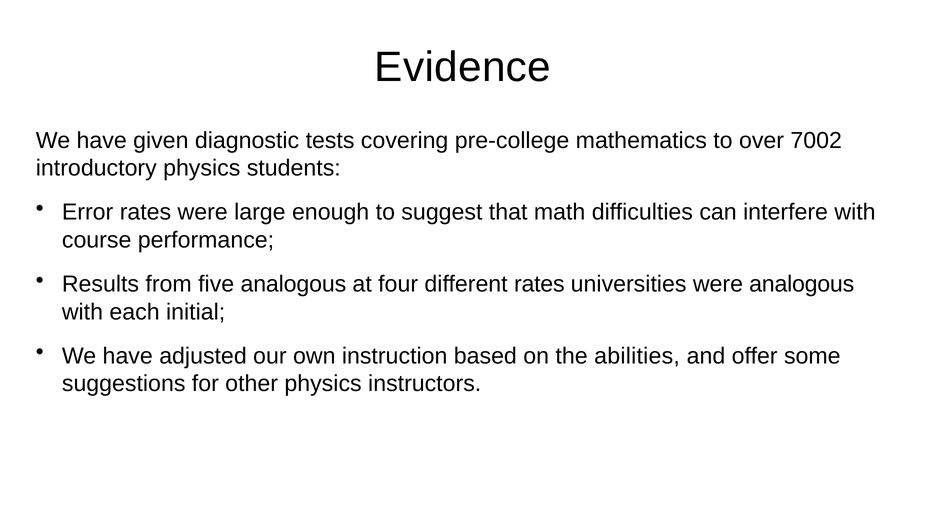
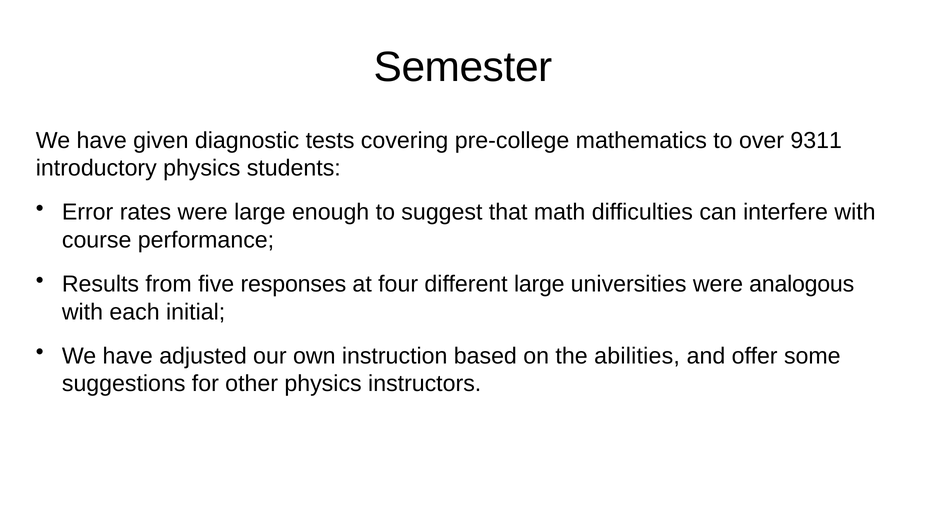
Evidence: Evidence -> Semester
7002: 7002 -> 9311
five analogous: analogous -> responses
different rates: rates -> large
